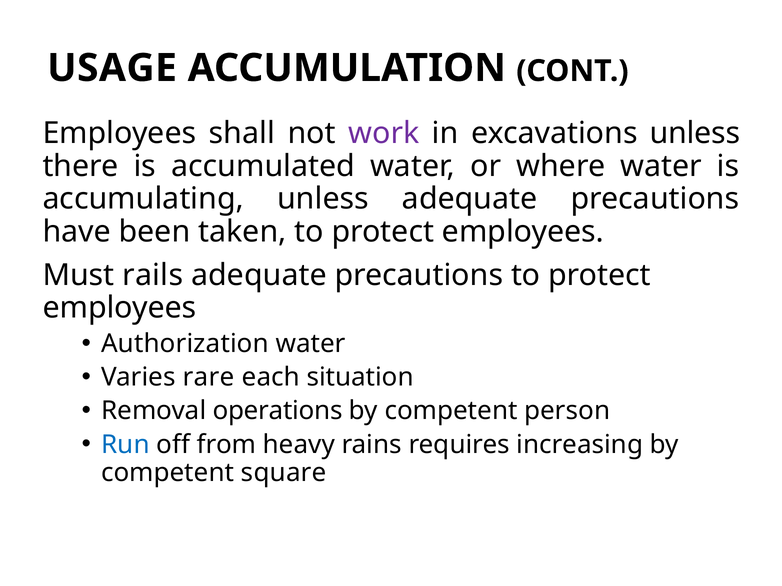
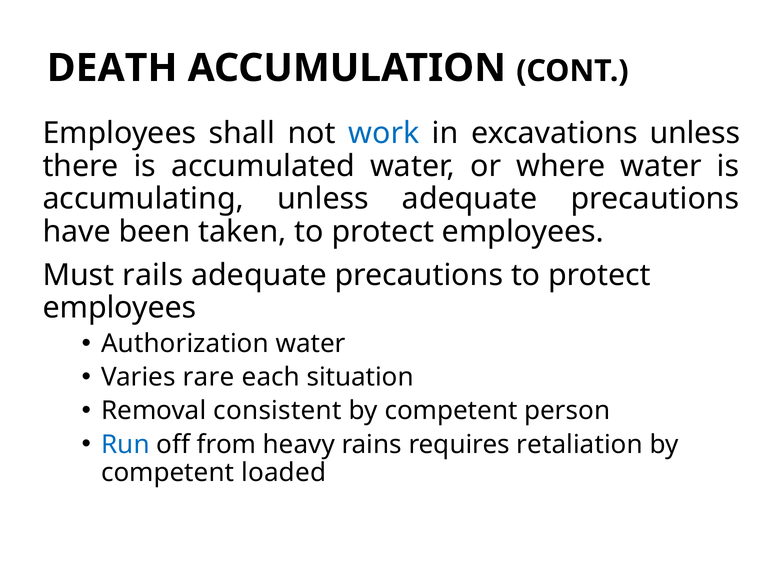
USAGE: USAGE -> DEATH
work colour: purple -> blue
operations: operations -> consistent
increasing: increasing -> retaliation
square: square -> loaded
